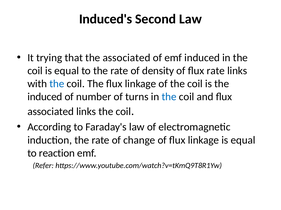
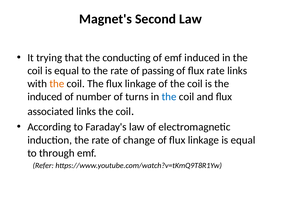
Induced's: Induced's -> Magnet's
the associated: associated -> conducting
density: density -> passing
the at (57, 84) colour: blue -> orange
reaction: reaction -> through
